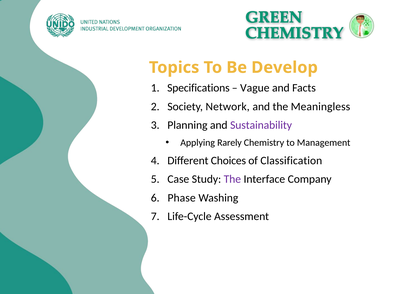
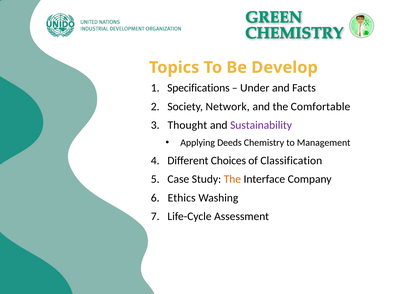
Vague: Vague -> Under
Meaningless: Meaningless -> Comfortable
Planning: Planning -> Thought
Rarely: Rarely -> Deeds
The at (232, 180) colour: purple -> orange
Phase: Phase -> Ethics
